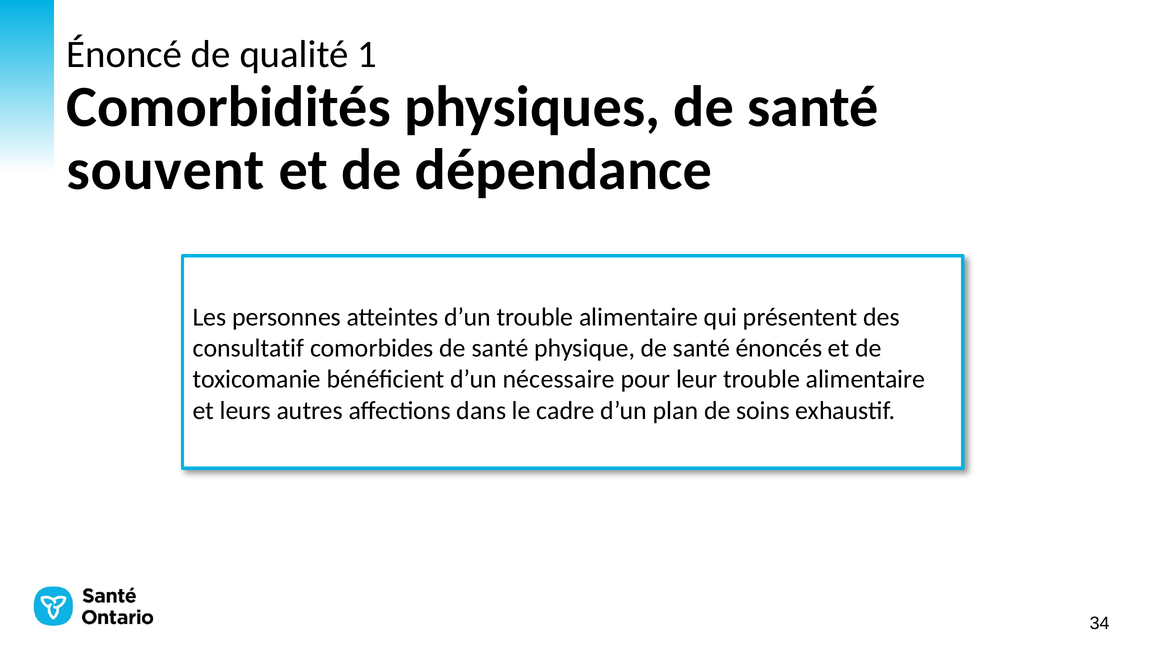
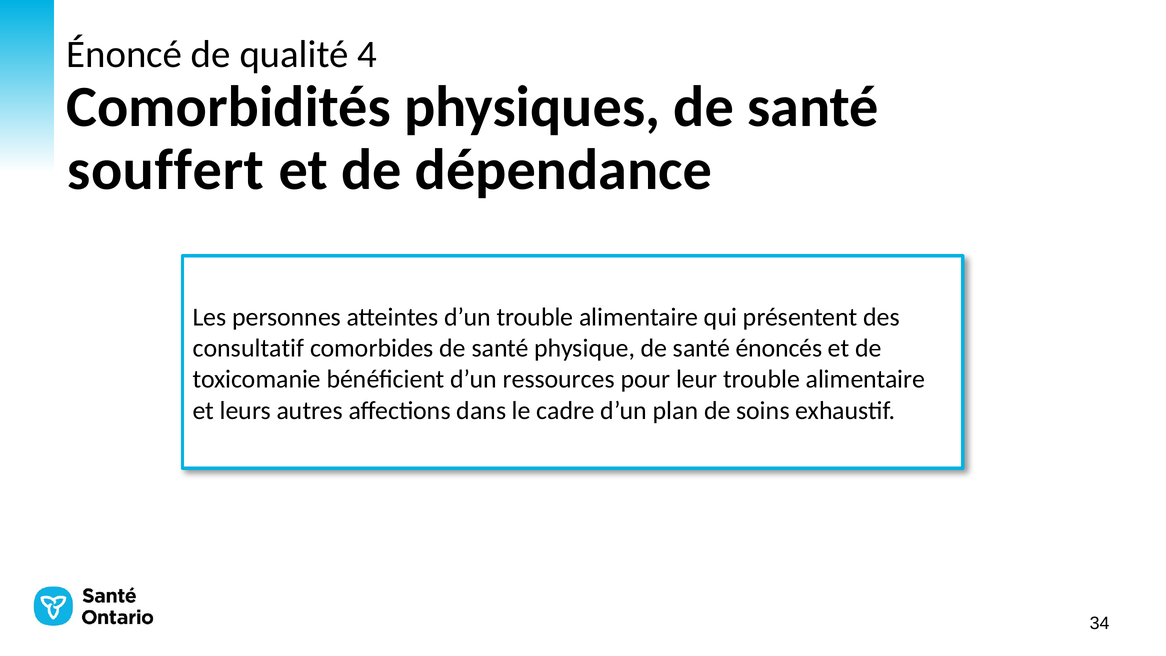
1: 1 -> 4
souvent: souvent -> souffert
nécessaire: nécessaire -> ressources
